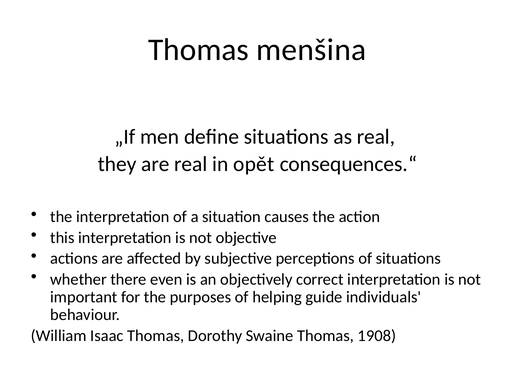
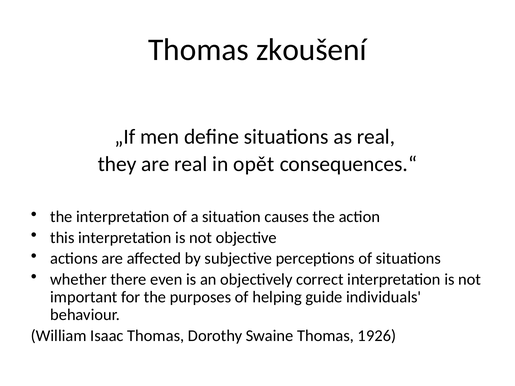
menšina: menšina -> zkoušení
1908: 1908 -> 1926
